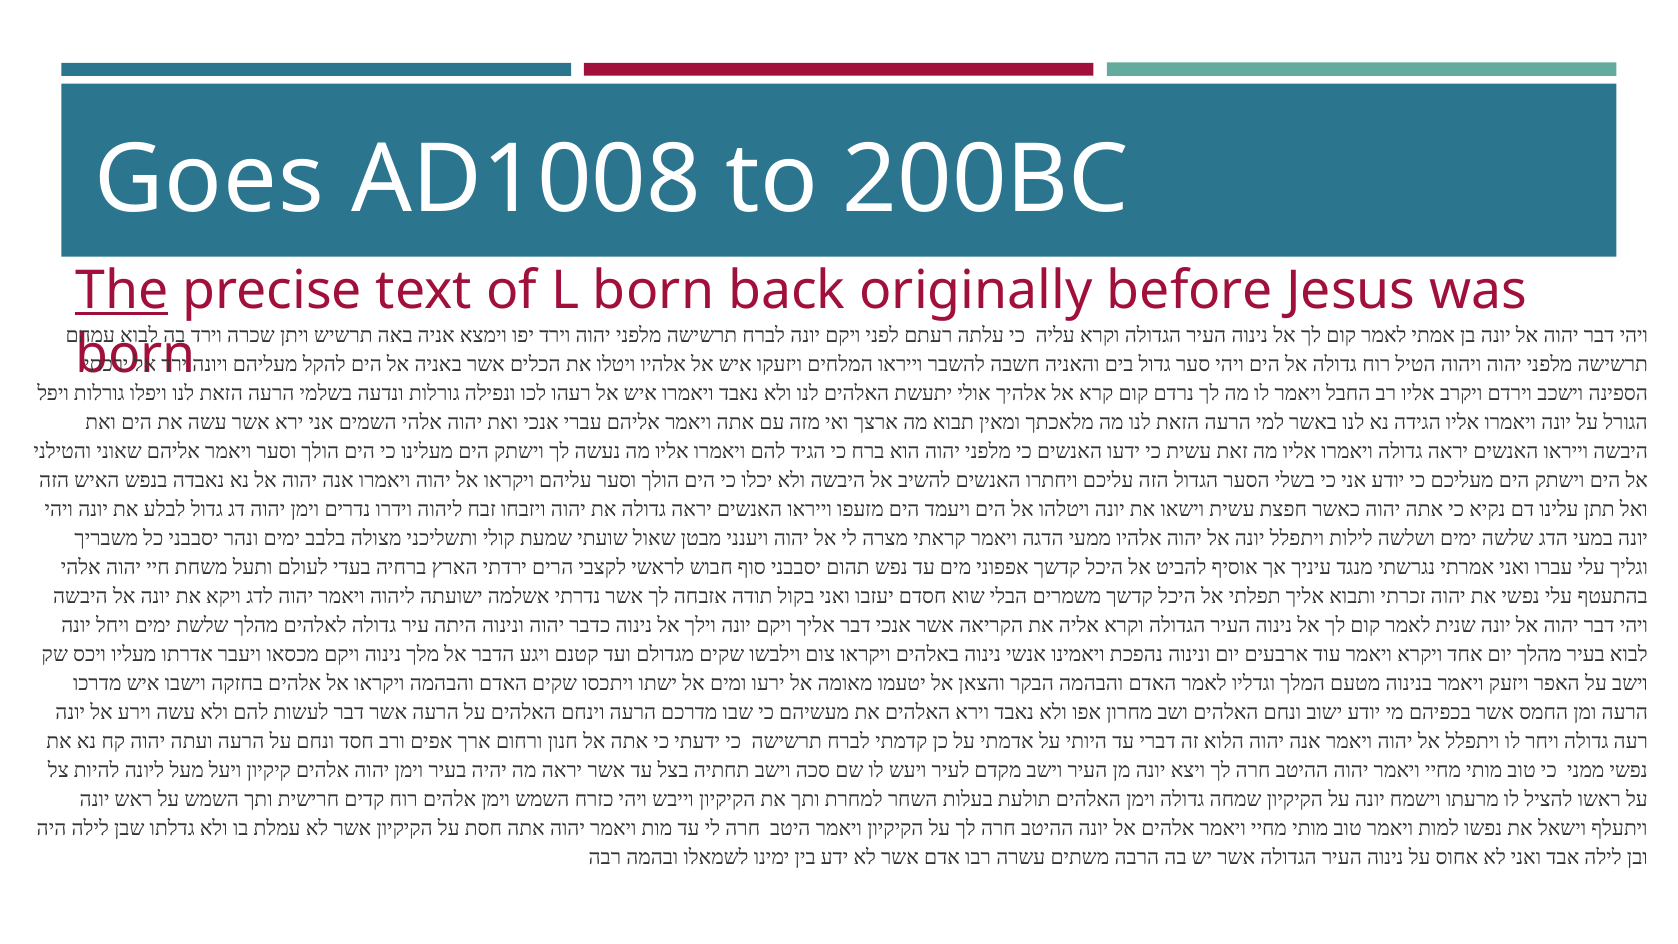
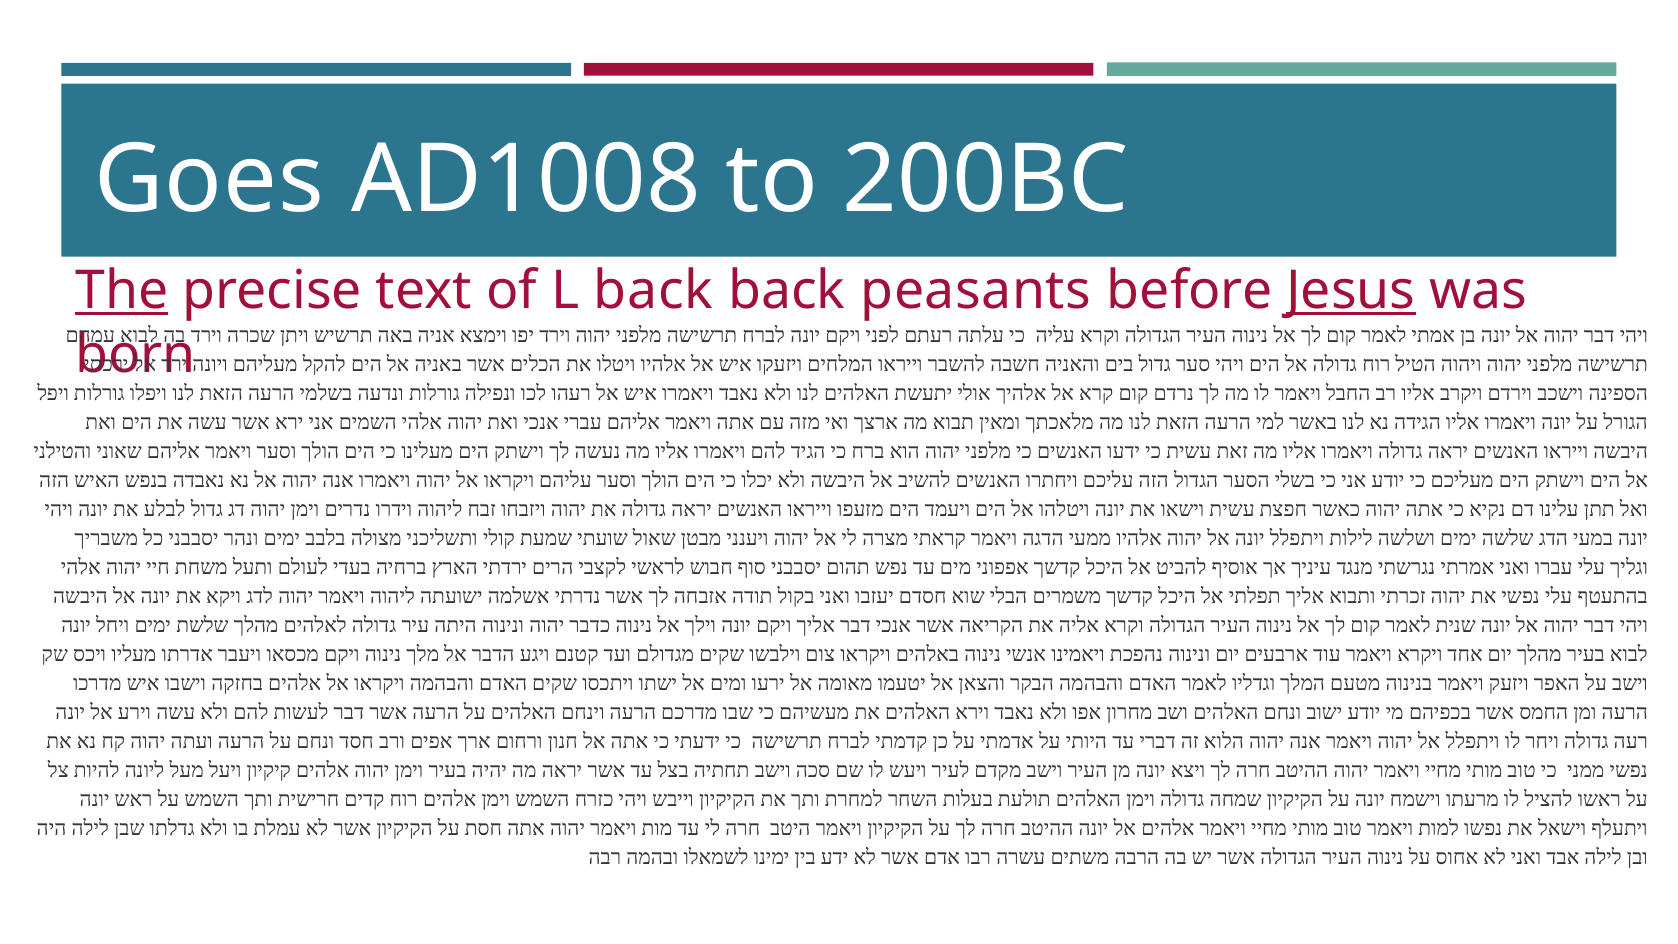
L born: born -> back
originally: originally -> peasants
Jesus underline: none -> present
